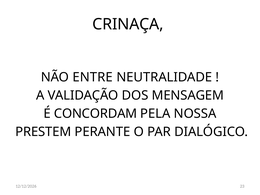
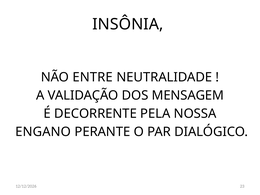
CRINAÇA: CRINAÇA -> INSÔNIA
CONCORDAM: CONCORDAM -> DECORRENTE
PRESTEM: PRESTEM -> ENGANO
